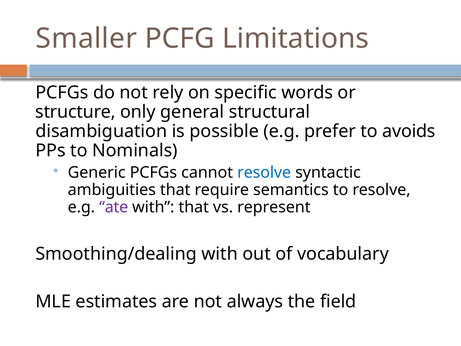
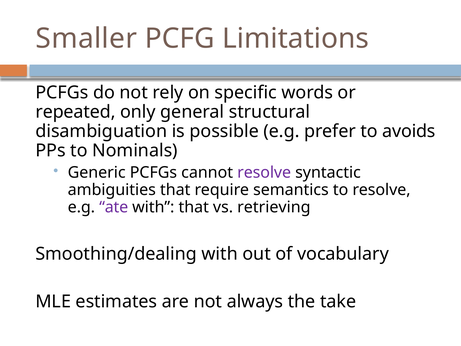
structure: structure -> repeated
resolve at (264, 172) colour: blue -> purple
represent: represent -> retrieving
field: field -> take
